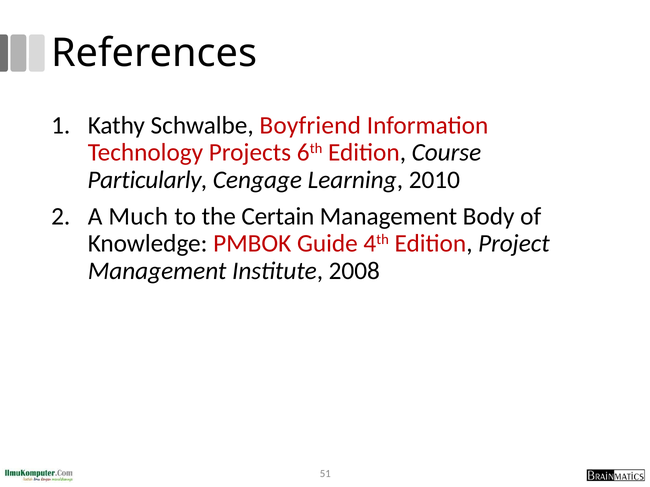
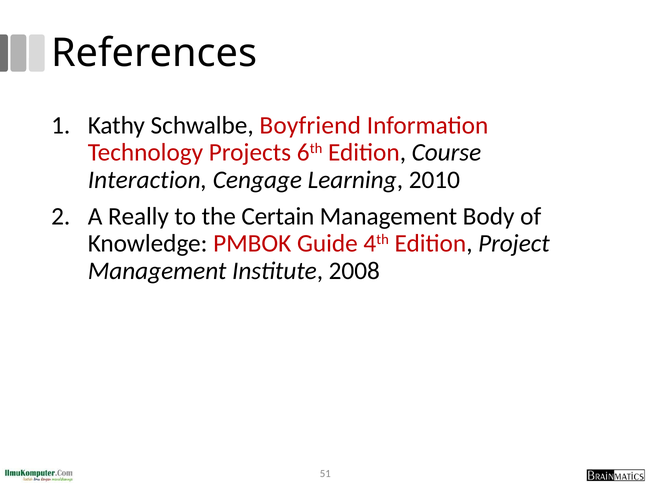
Particularly: Particularly -> Interaction
Much: Much -> Really
